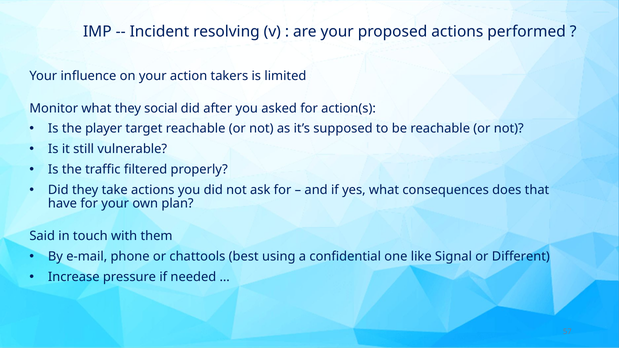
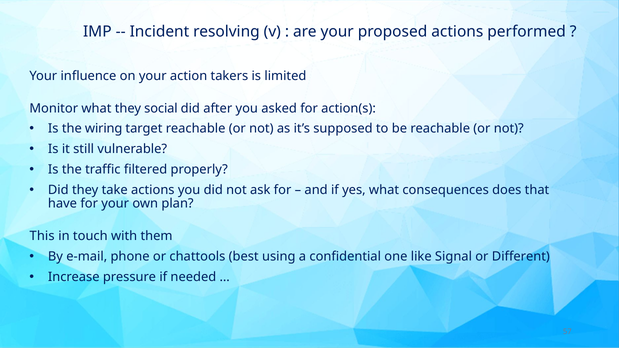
player: player -> wiring
Said: Said -> This
